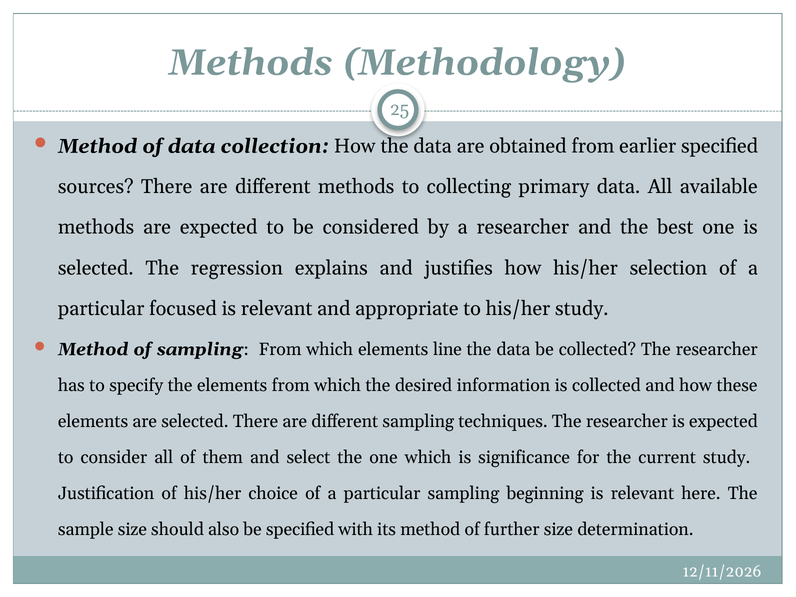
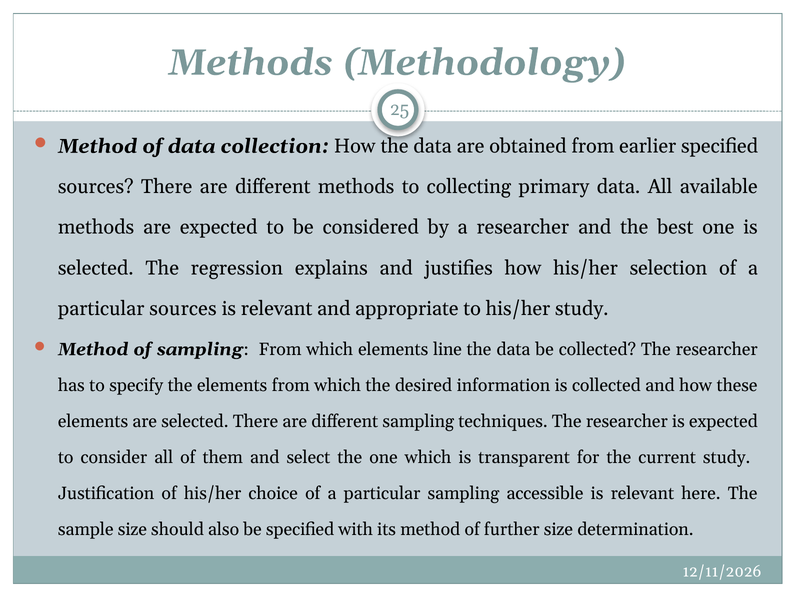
particular focused: focused -> sources
significance: significance -> transparent
beginning: beginning -> accessible
